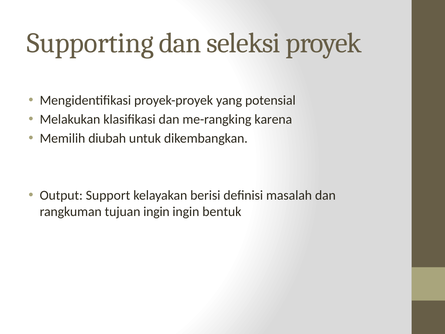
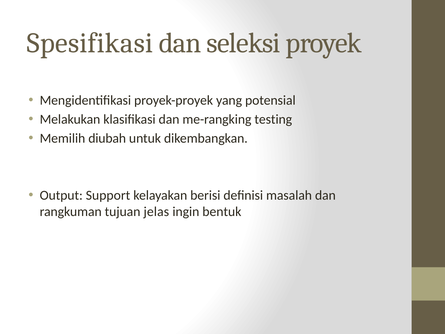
Supporting: Supporting -> Spesifikasi
karena: karena -> testing
tujuan ingin: ingin -> jelas
